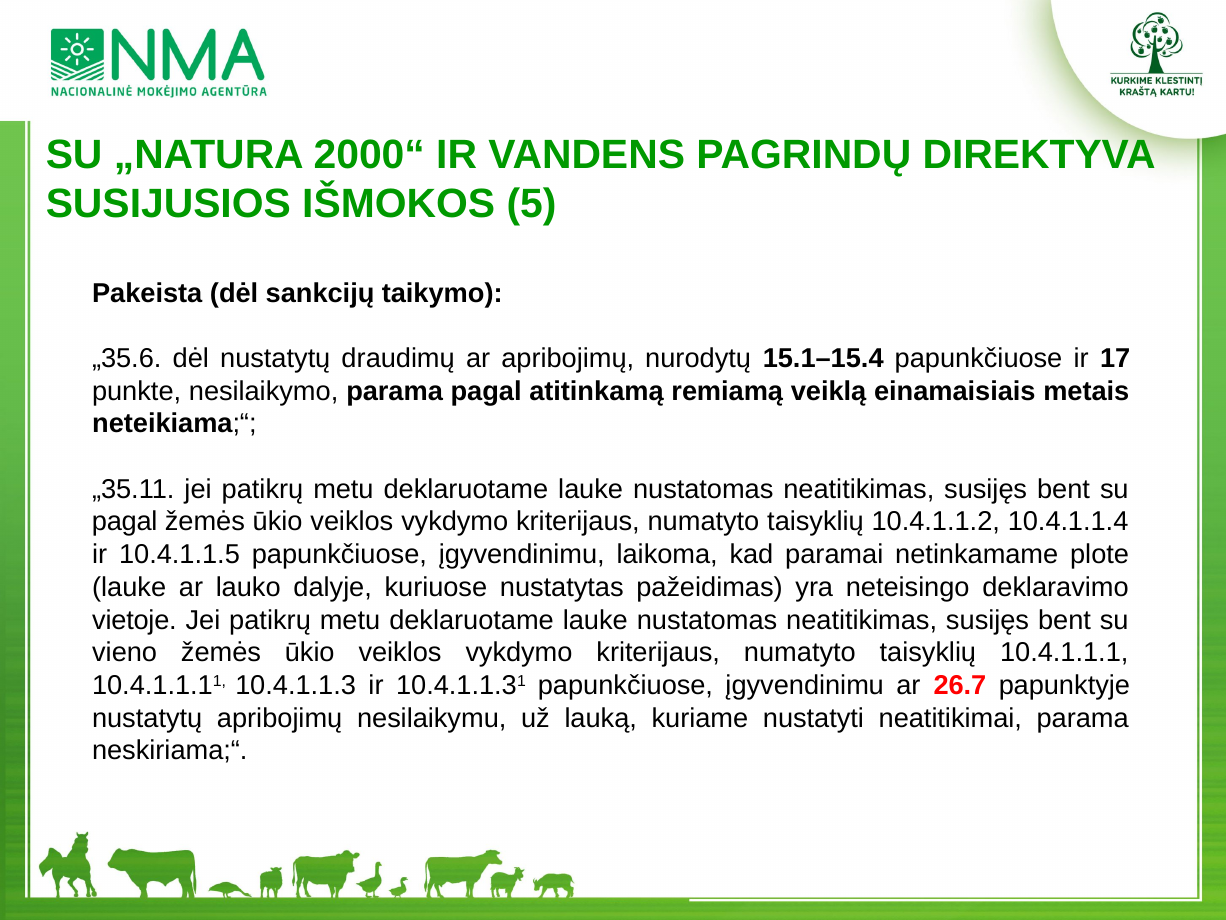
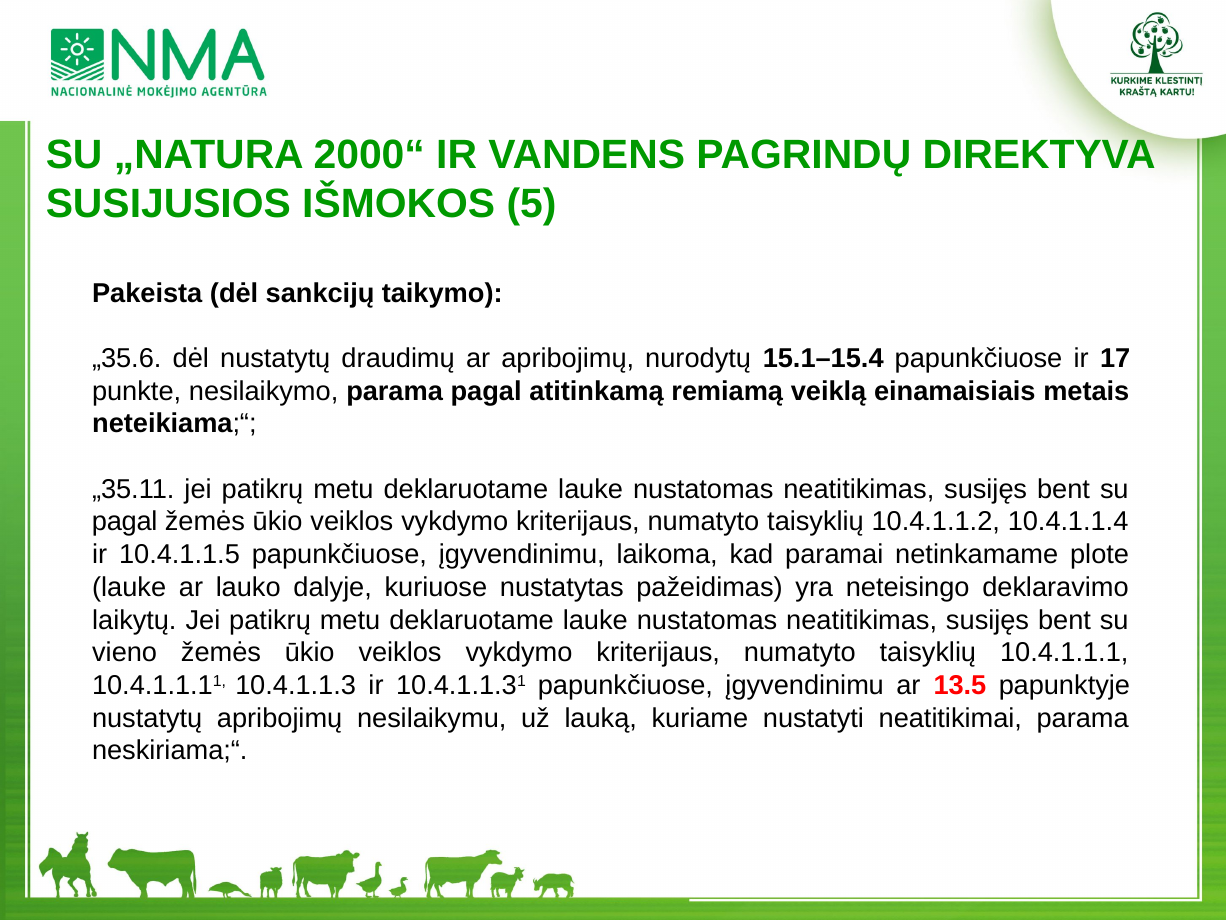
vietoje: vietoje -> laikytų
26.7: 26.7 -> 13.5
